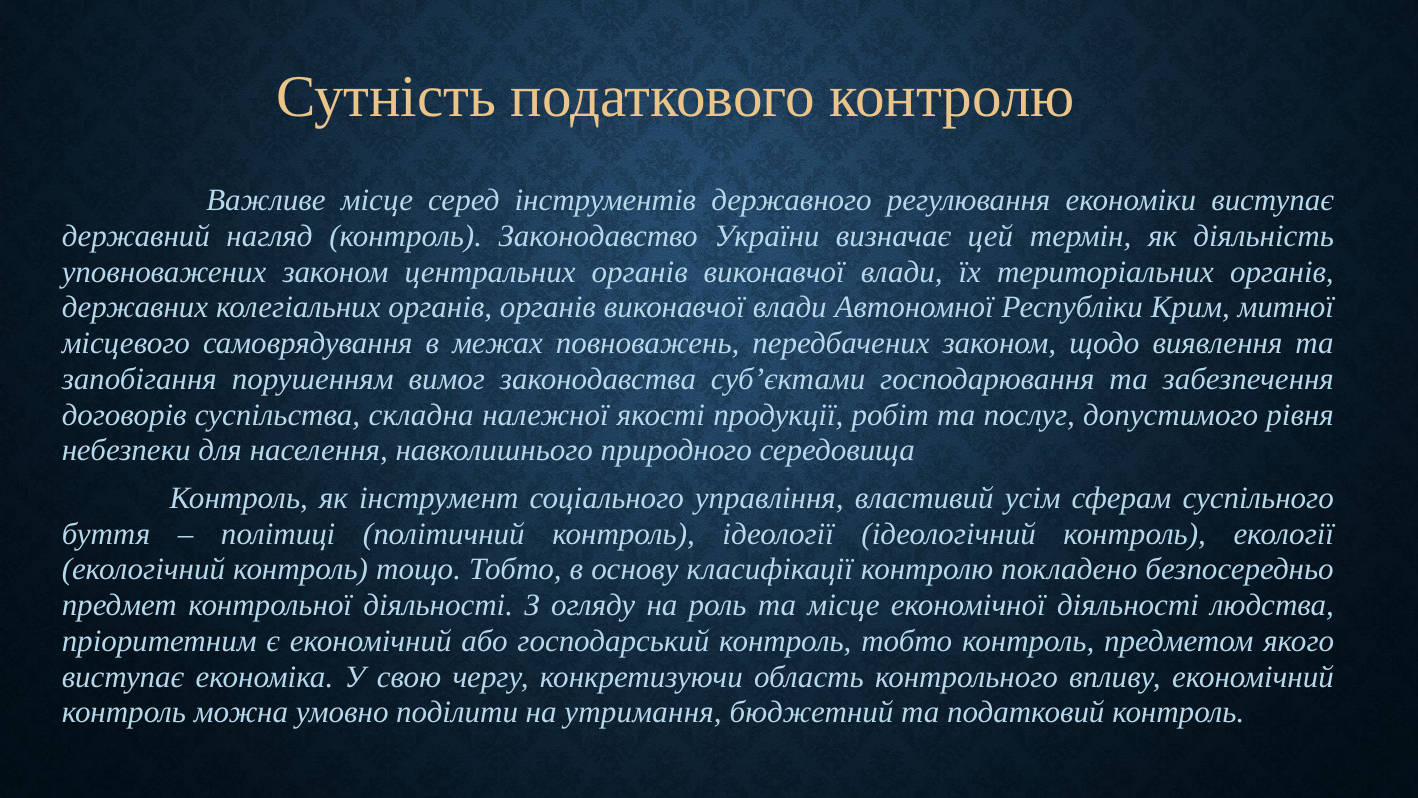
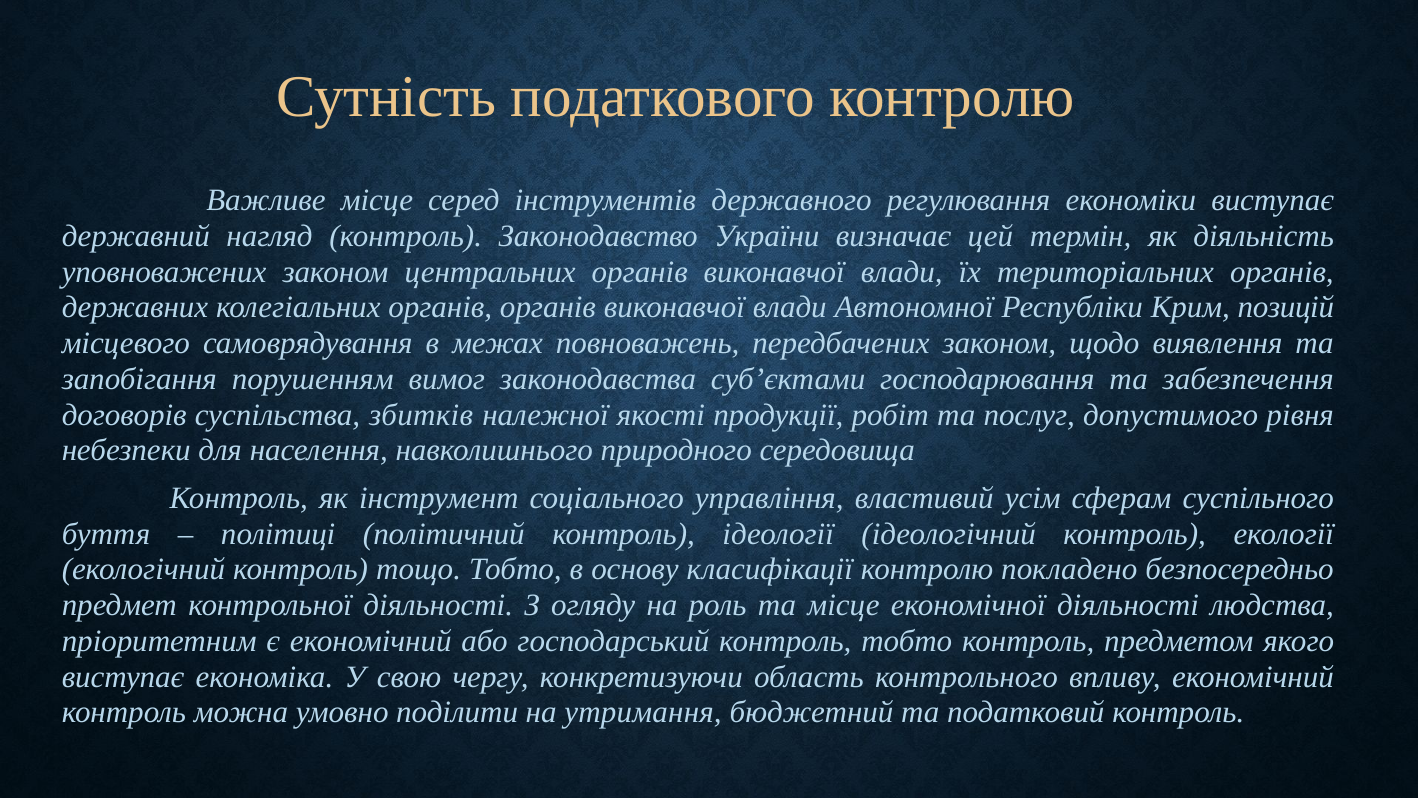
митної: митної -> позицій
складна: складна -> збитків
